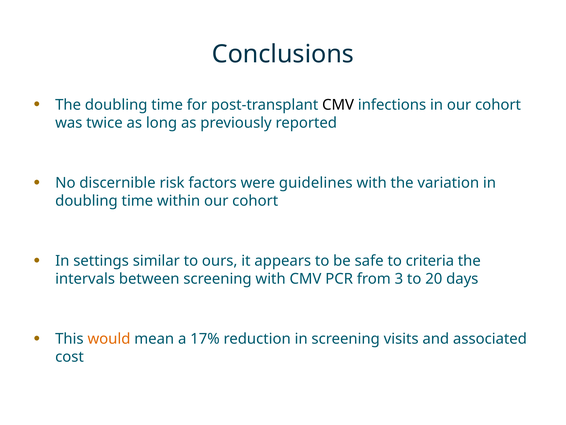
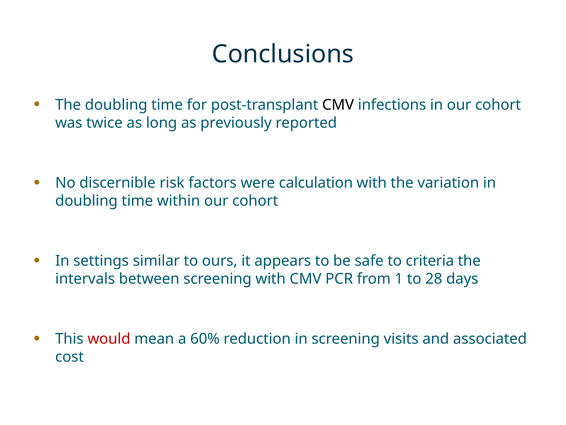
guidelines: guidelines -> calculation
3: 3 -> 1
20: 20 -> 28
would colour: orange -> red
17%: 17% -> 60%
